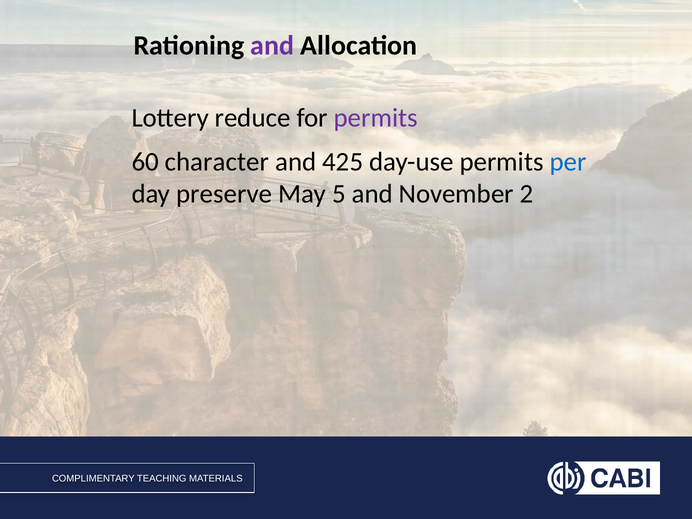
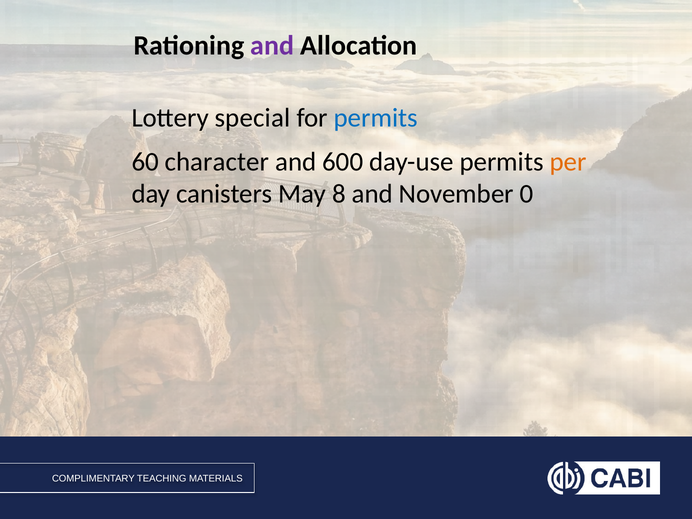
reduce: reduce -> special
permits at (376, 118) colour: purple -> blue
425: 425 -> 600
per colour: blue -> orange
preserve: preserve -> canisters
5: 5 -> 8
2: 2 -> 0
